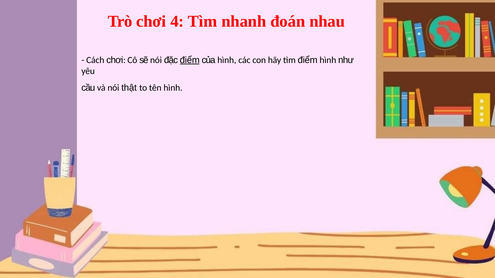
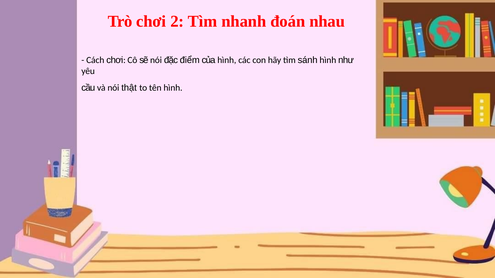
4: 4 -> 2
điểm at (190, 60) underline: present -> none
tìm điểm: điểm -> sánh
